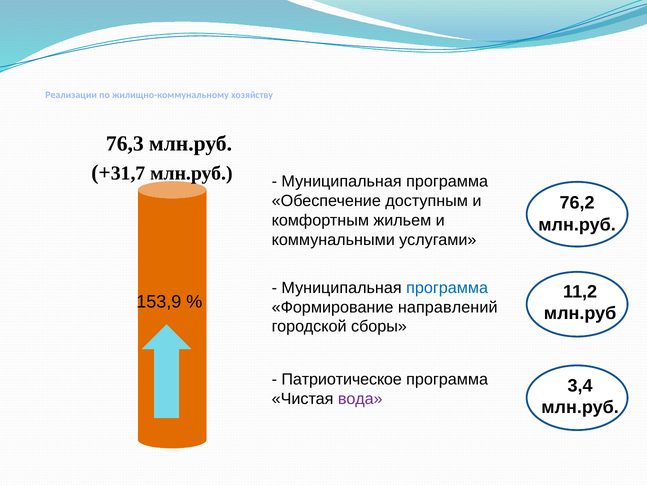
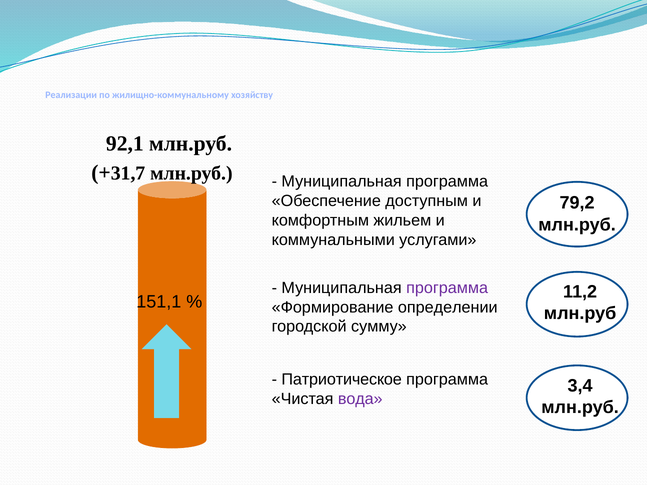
76,3: 76,3 -> 92,1
76,2: 76,2 -> 79,2
программа at (447, 288) colour: blue -> purple
153,9: 153,9 -> 151,1
направлений: направлений -> определении
сборы: сборы -> сумму
